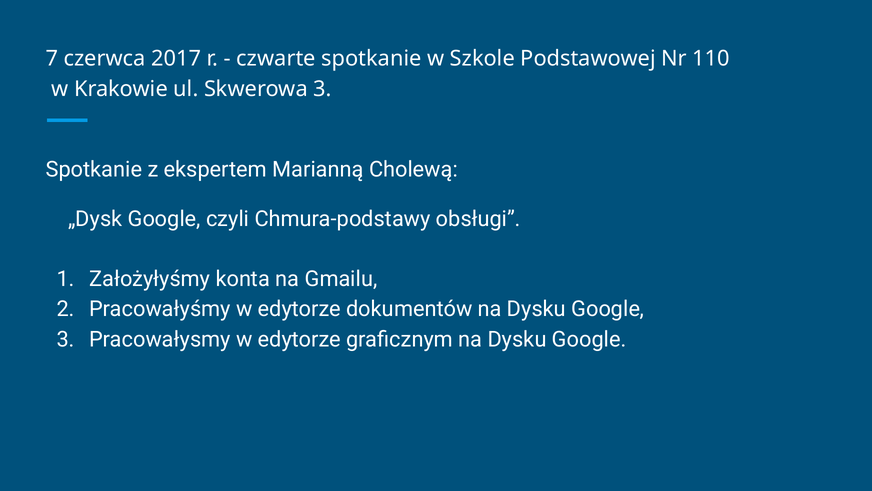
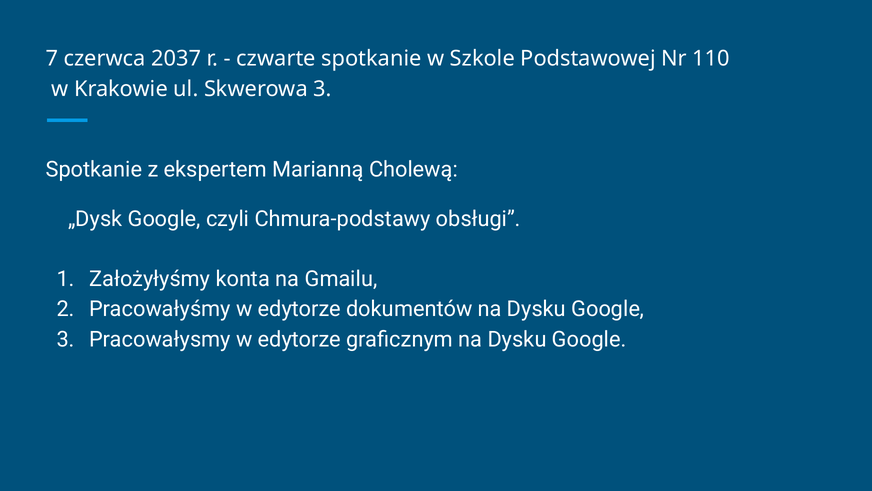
2017: 2017 -> 2037
